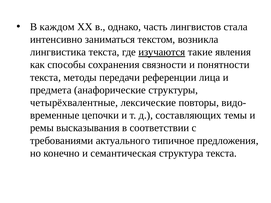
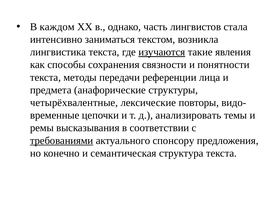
составляющих: составляющих -> анализировать
требованиями underline: none -> present
типичное: типичное -> спонсору
